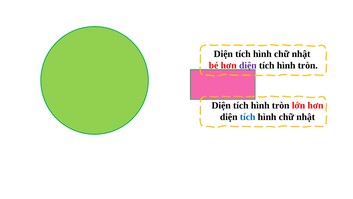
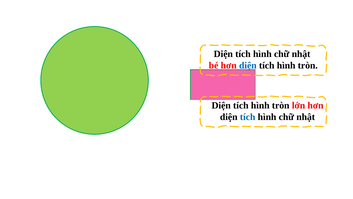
diện at (248, 65) colour: purple -> blue
